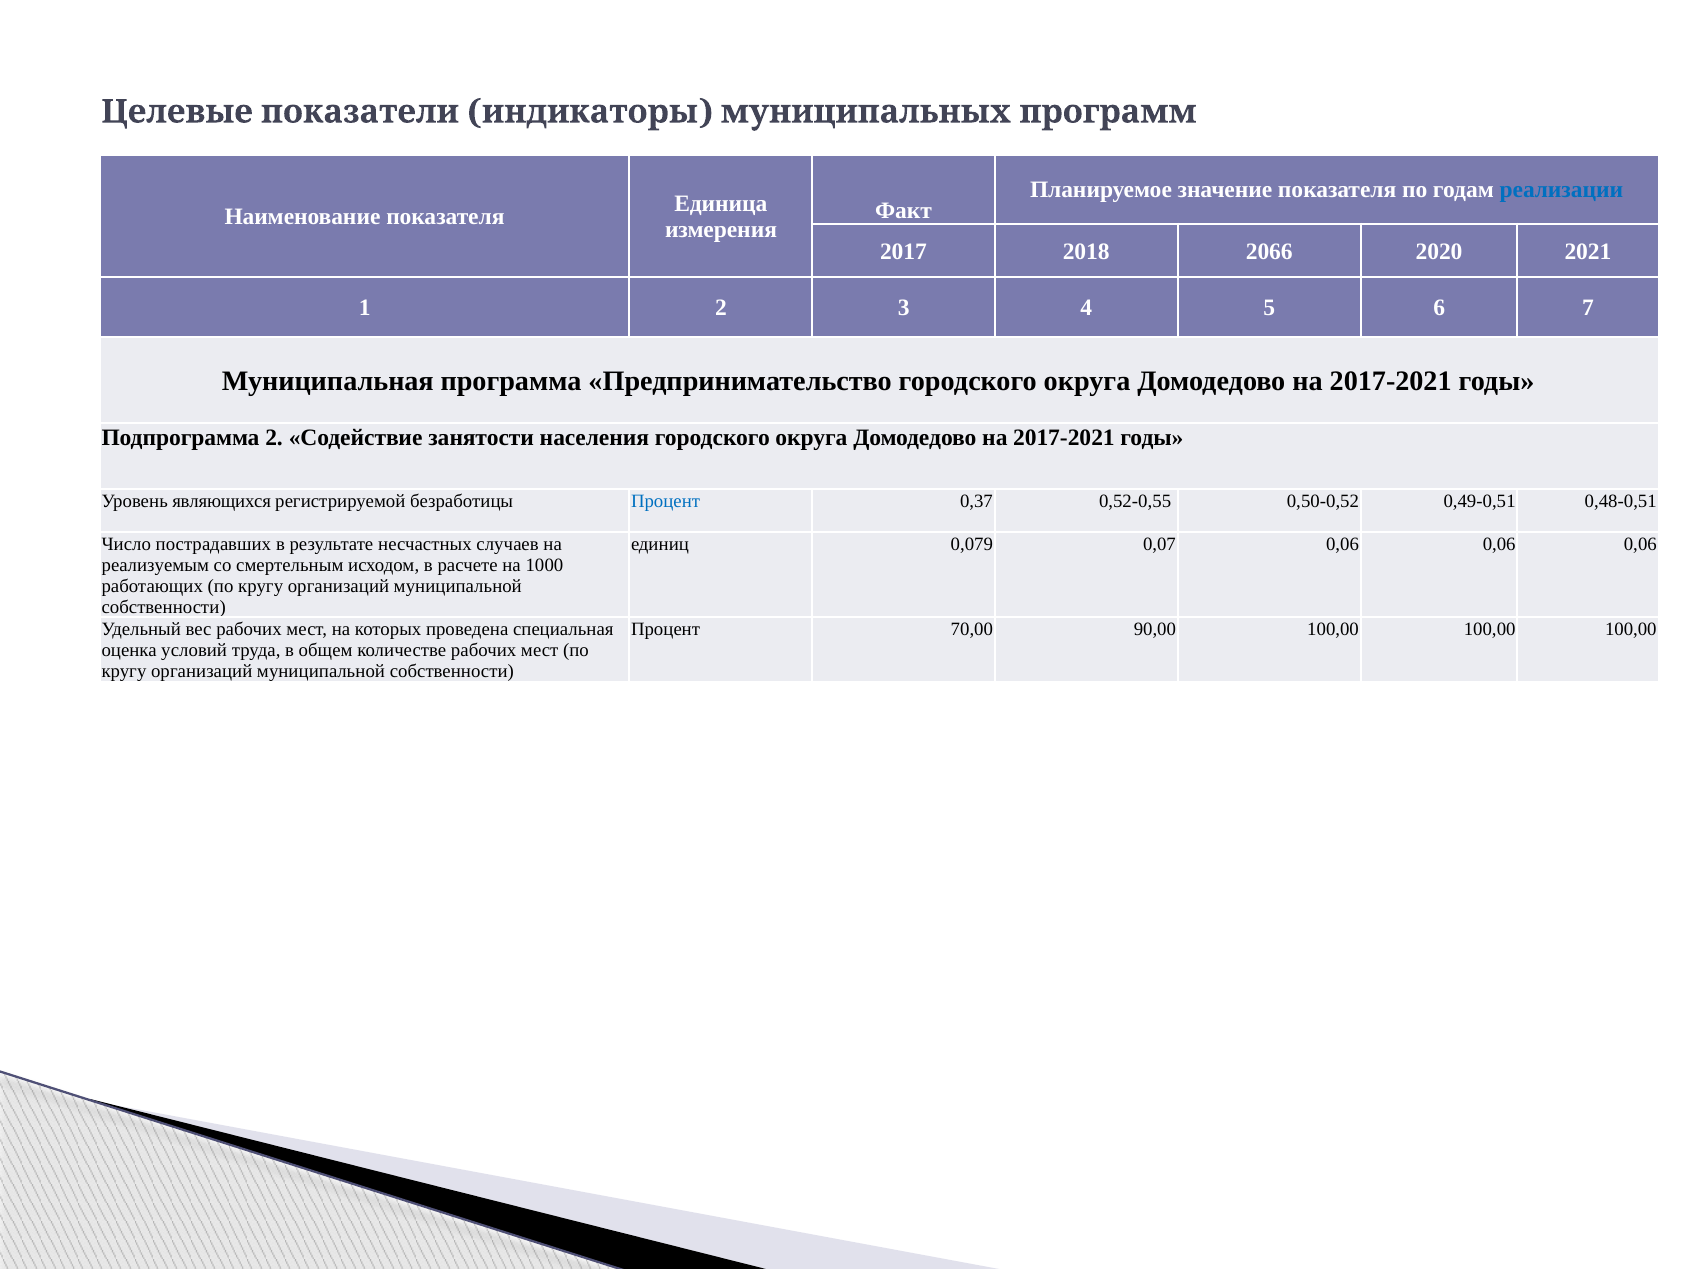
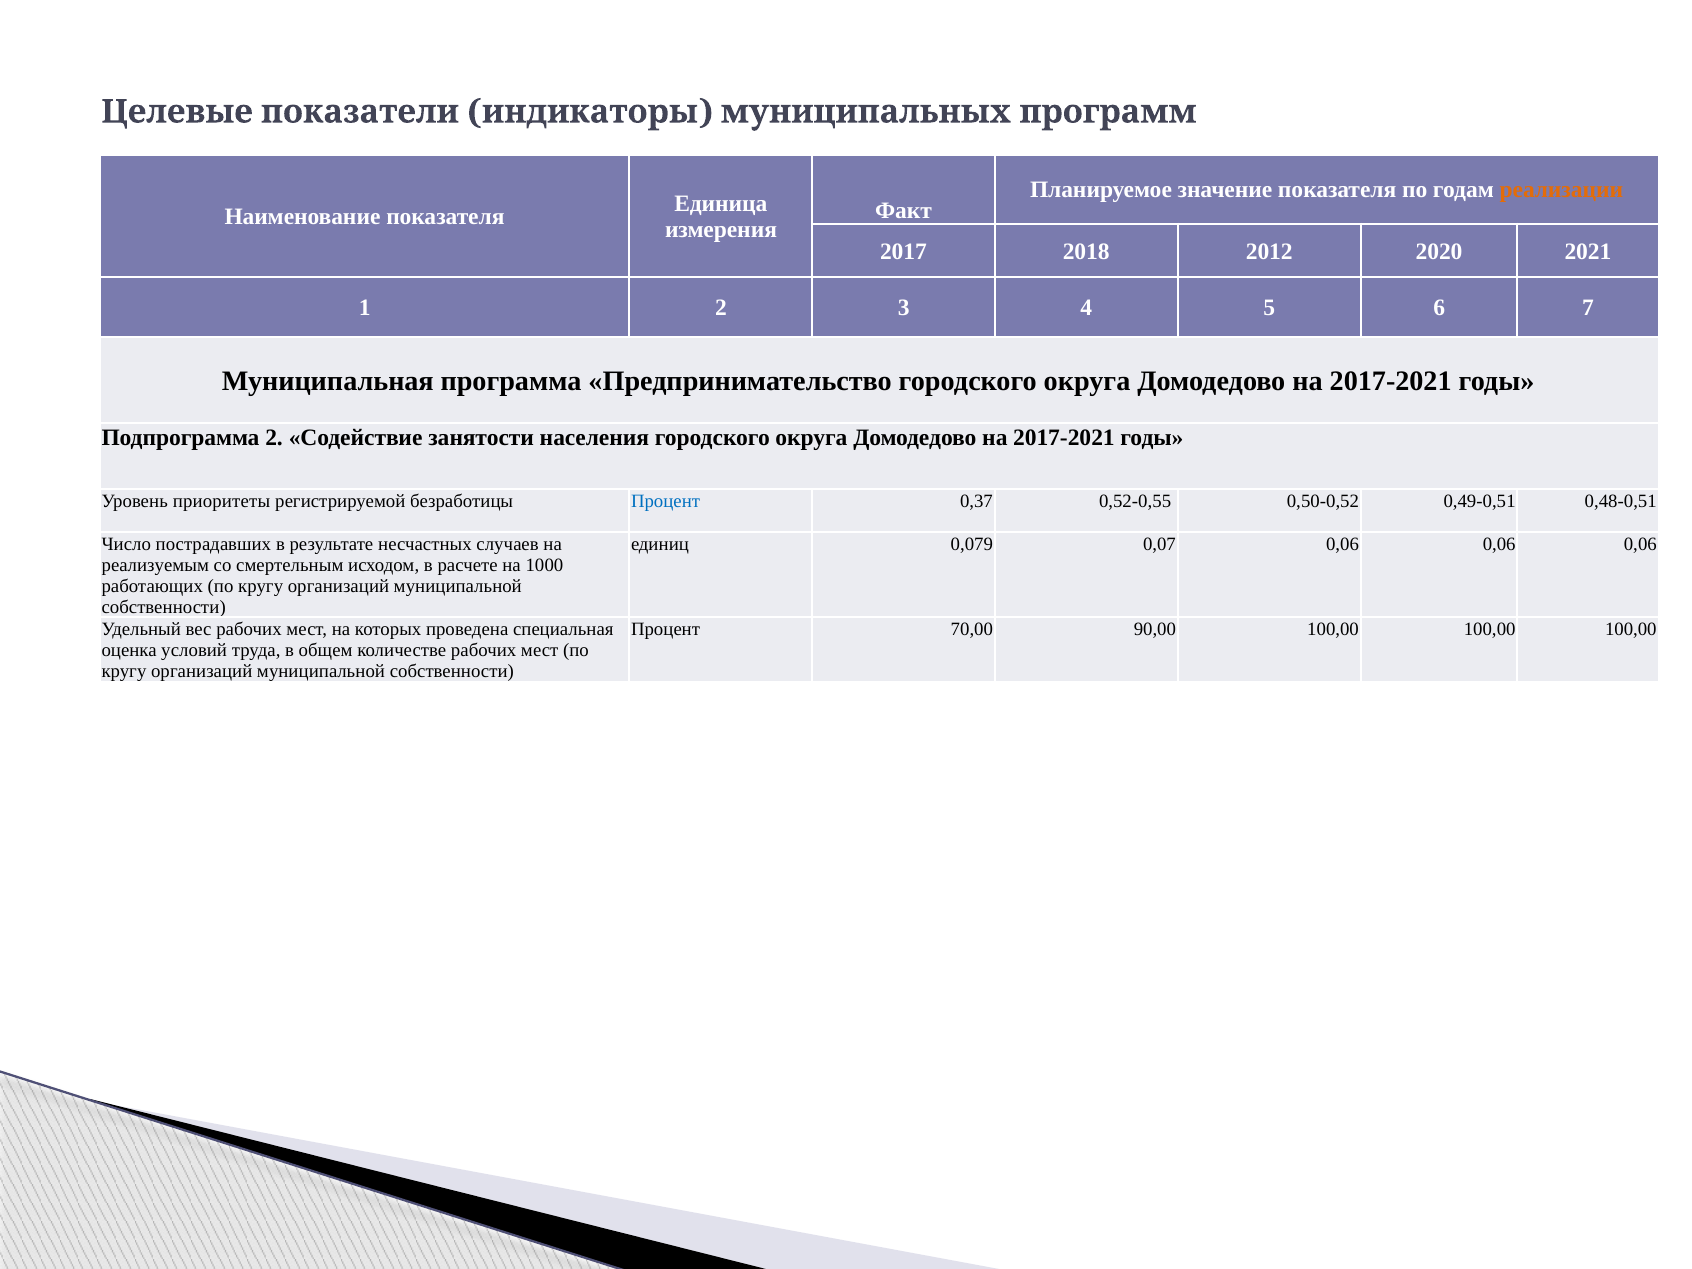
реализации colour: blue -> orange
2066: 2066 -> 2012
являющихся: являющихся -> приоритеты
